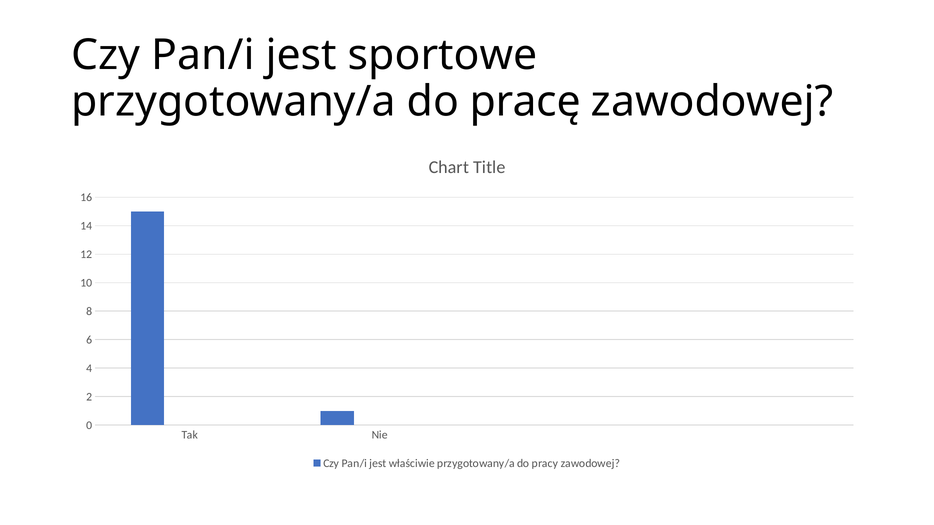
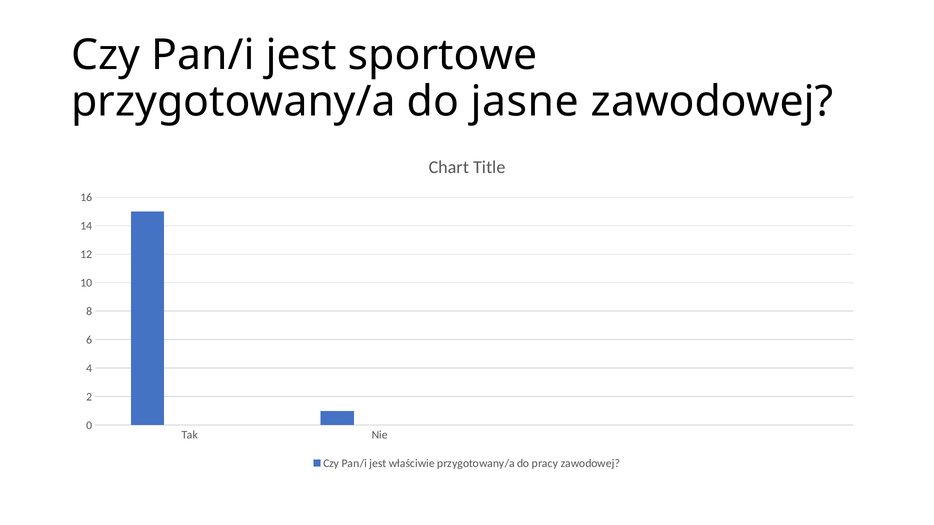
pracę: pracę -> jasne
